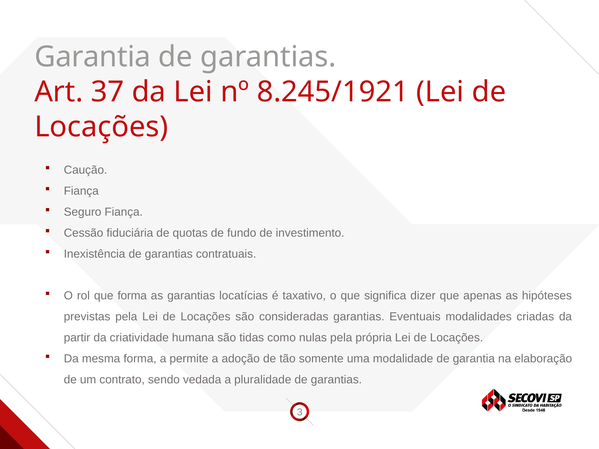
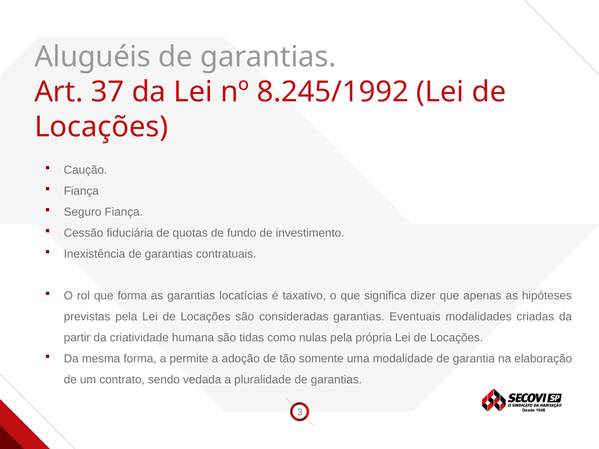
Garantia at (93, 57): Garantia -> Aluguéis
8.245/1921: 8.245/1921 -> 8.245/1992
